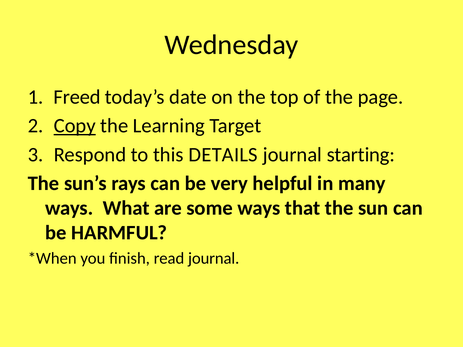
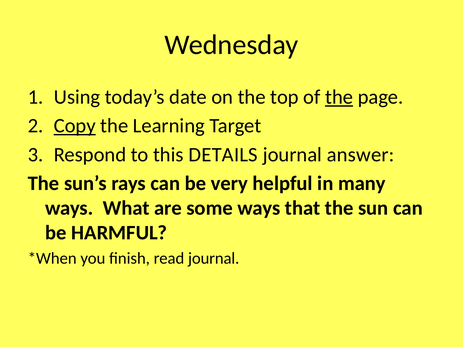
Freed: Freed -> Using
the at (339, 97) underline: none -> present
starting: starting -> answer
